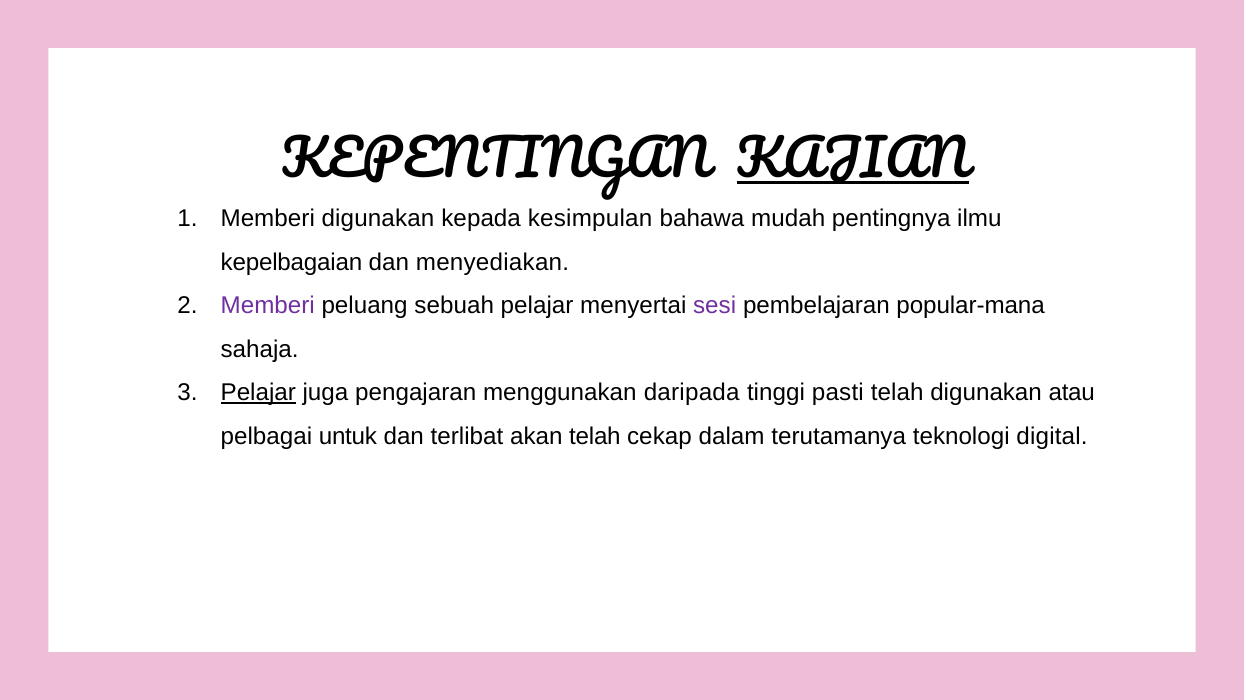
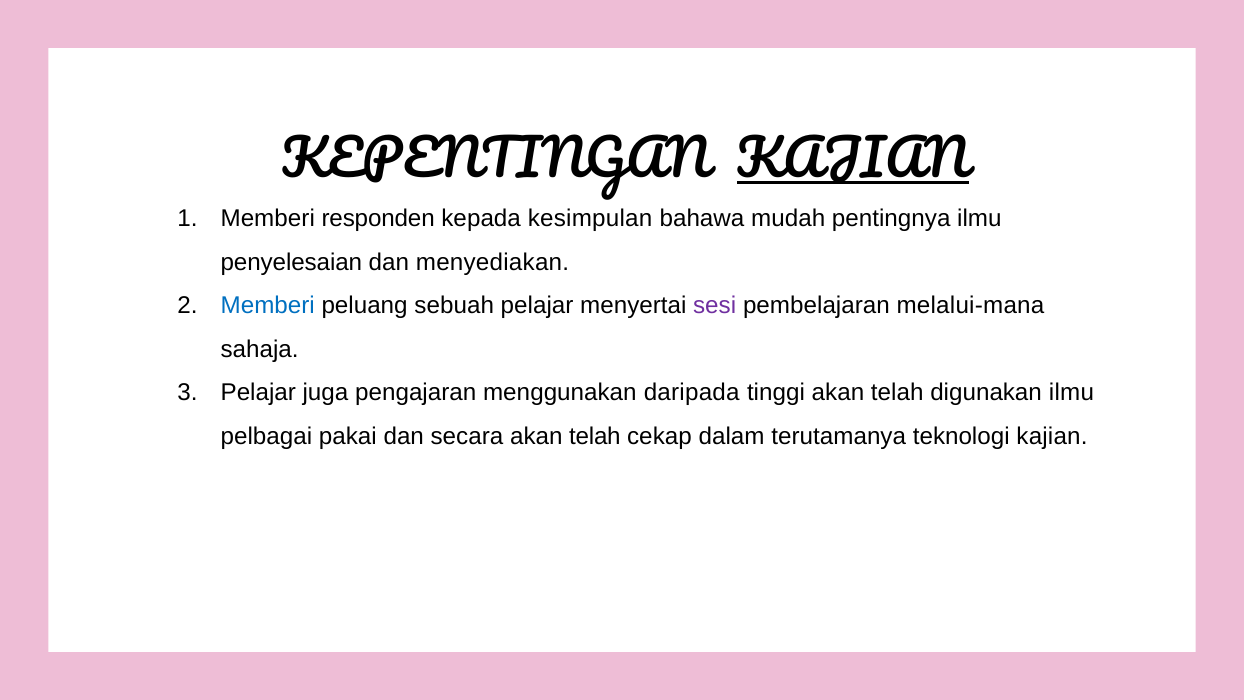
Memberi digunakan: digunakan -> responden
kepelbagaian: kepelbagaian -> penyelesaian
Memberi at (268, 306) colour: purple -> blue
popular-mana: popular-mana -> melalui-mana
Pelajar at (258, 393) underline: present -> none
tinggi pasti: pasti -> akan
digunakan atau: atau -> ilmu
untuk: untuk -> pakai
terlibat: terlibat -> secara
teknologi digital: digital -> kajian
